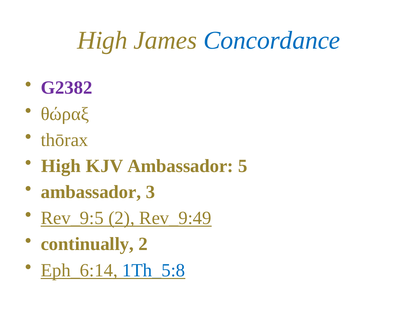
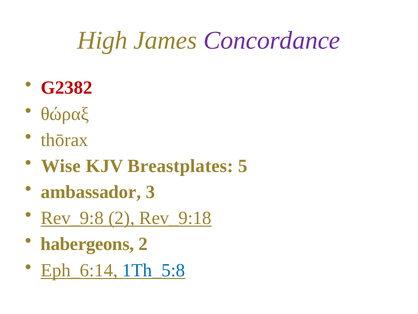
Concordance colour: blue -> purple
G2382 colour: purple -> red
High at (61, 166): High -> Wise
KJV Ambassador: Ambassador -> Breastplates
Rev_9:5: Rev_9:5 -> Rev_9:8
Rev_9:49: Rev_9:49 -> Rev_9:18
continually: continually -> habergeons
